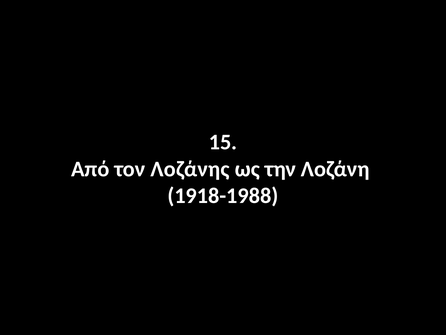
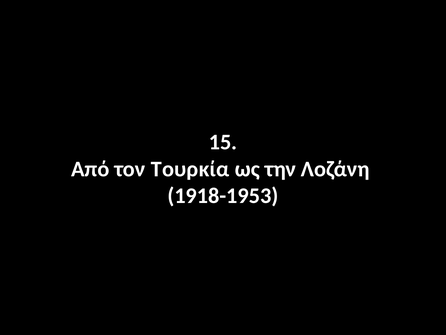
Λοζάνης: Λοζάνης -> Τουρκία
1918-1988: 1918-1988 -> 1918-1953
